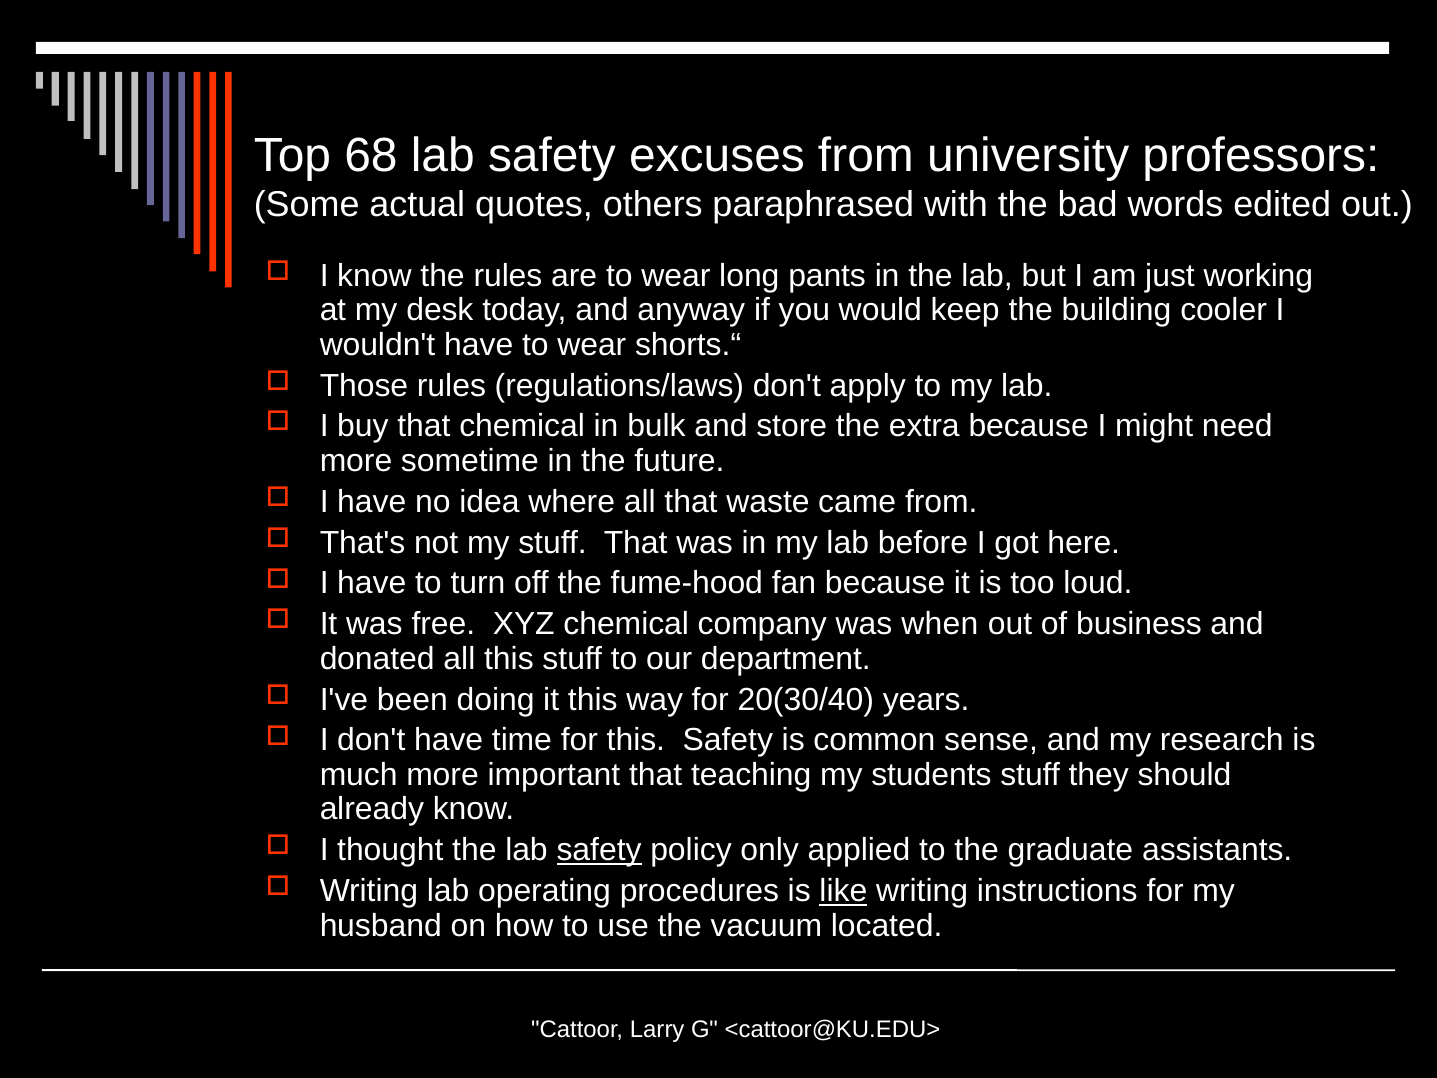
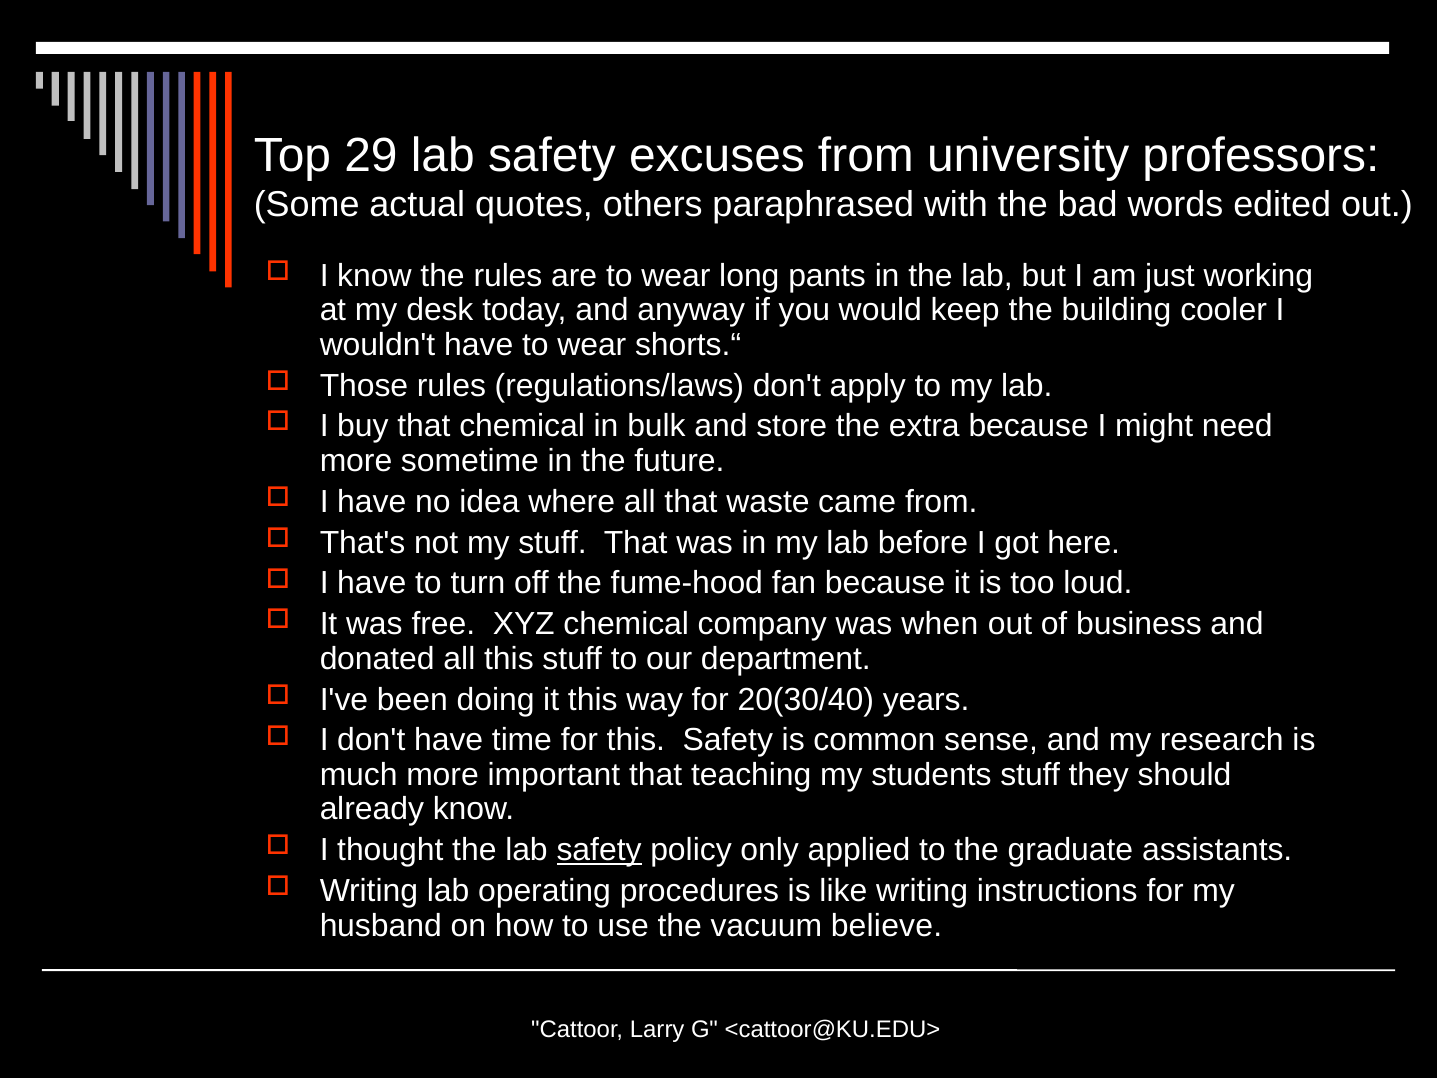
68: 68 -> 29
like underline: present -> none
located: located -> believe
